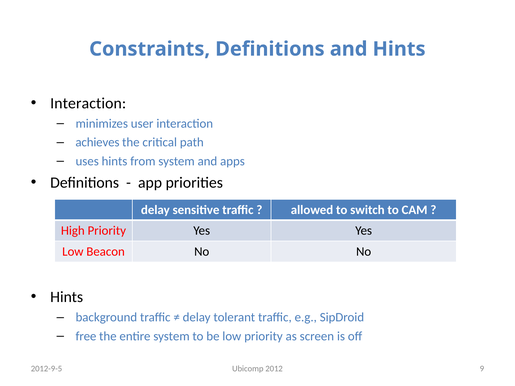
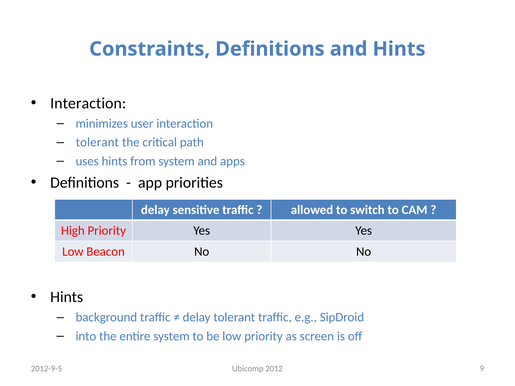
achieves at (97, 143): achieves -> tolerant
free: free -> into
